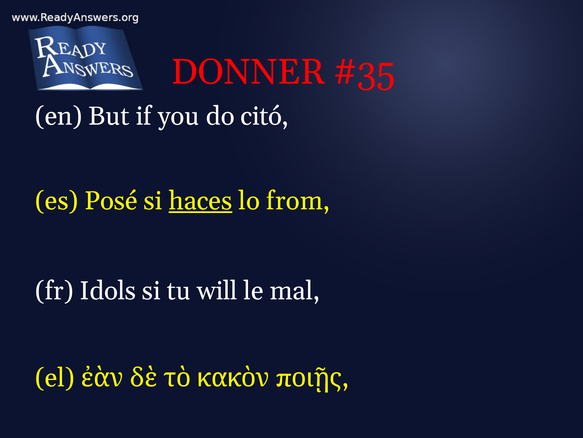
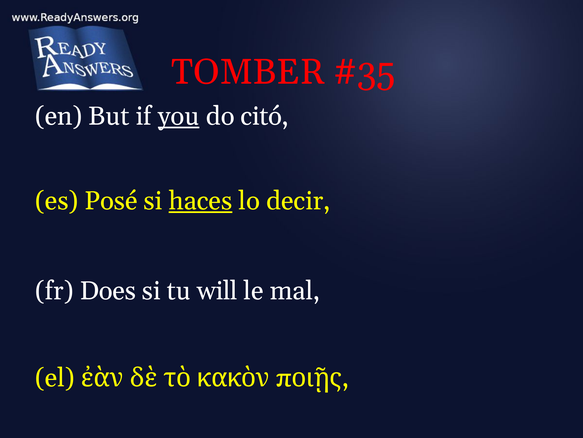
DONNER: DONNER -> TOMBER
you underline: none -> present
from: from -> decir
Idols: Idols -> Does
